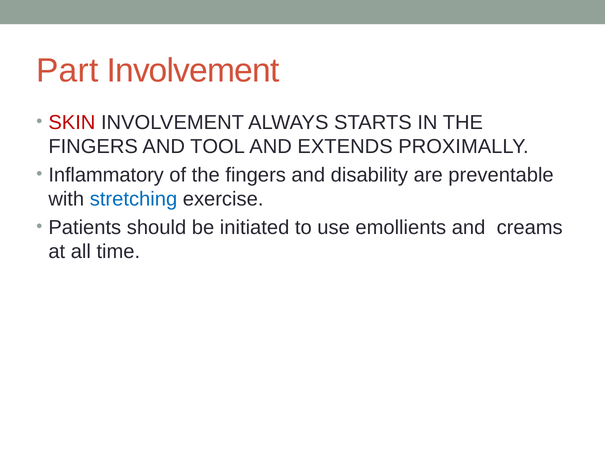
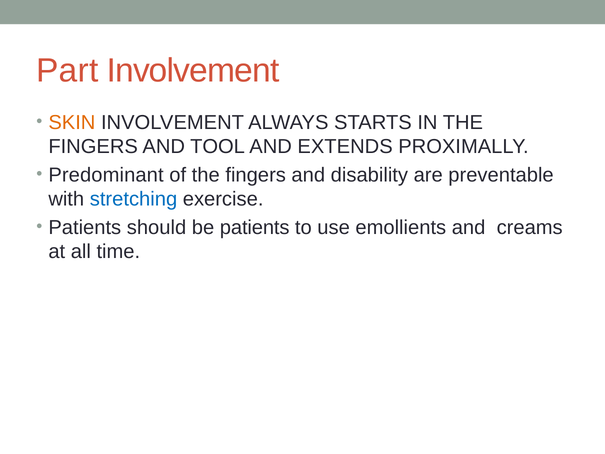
SKIN colour: red -> orange
Inflammatory: Inflammatory -> Predominant
be initiated: initiated -> patients
